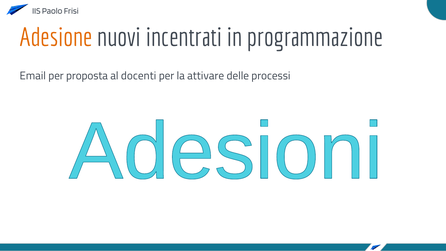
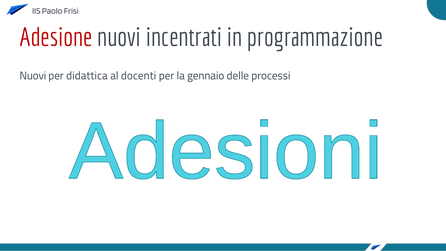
Adesione colour: orange -> red
Email at (33, 76): Email -> Nuovi
proposta: proposta -> didattica
attivare: attivare -> gennaio
